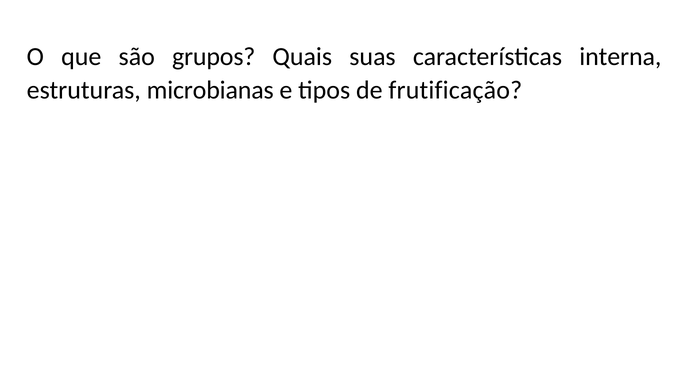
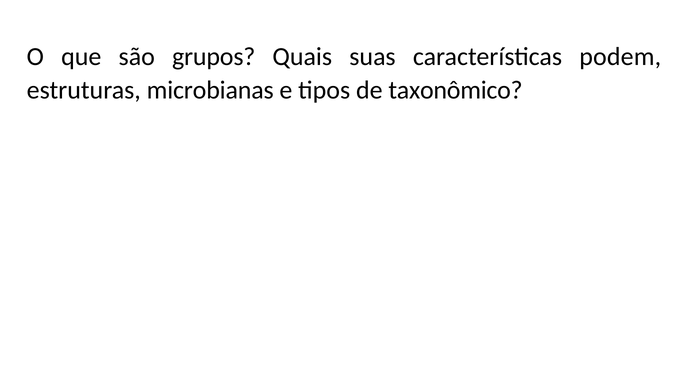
interna: interna -> podem
frutificação: frutificação -> taxonômico
